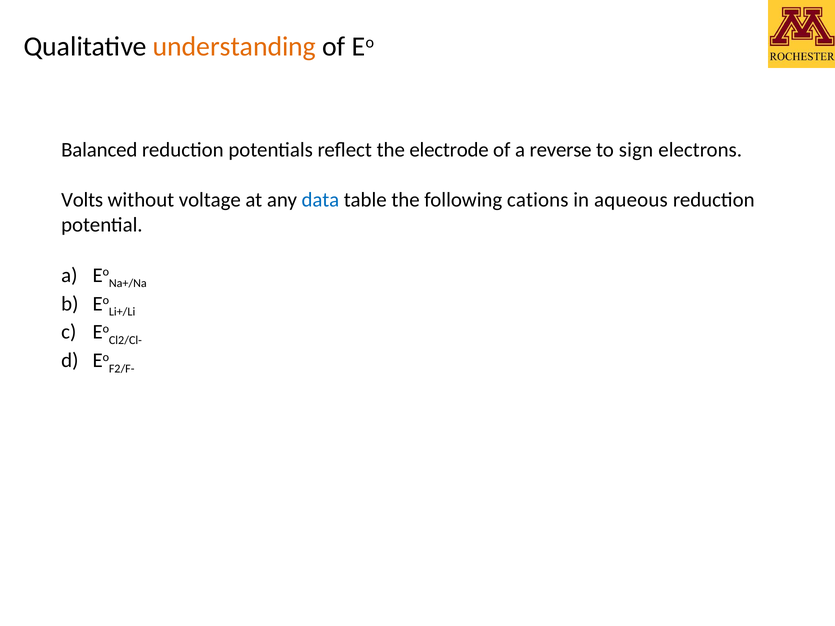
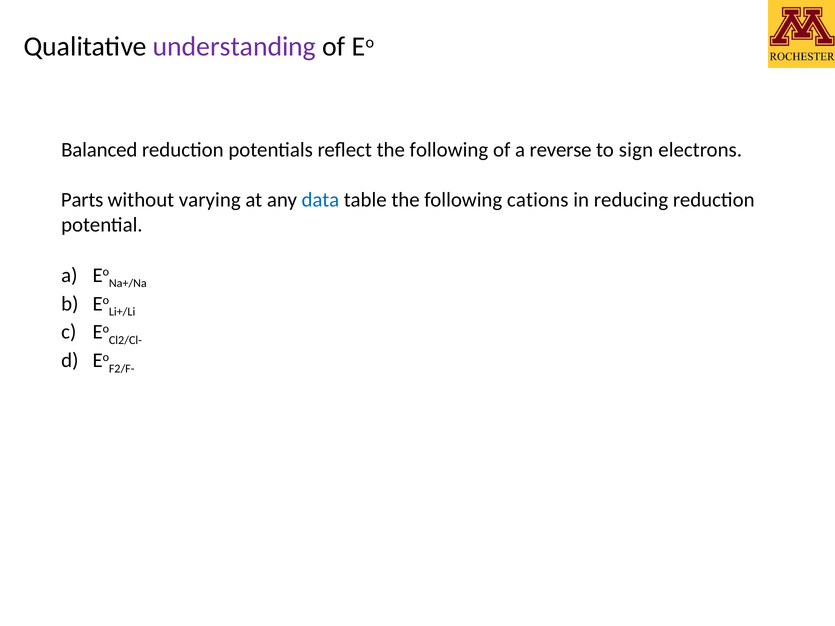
understanding colour: orange -> purple
reflect the electrode: electrode -> following
Volts: Volts -> Parts
voltage: voltage -> varying
aqueous: aqueous -> reducing
